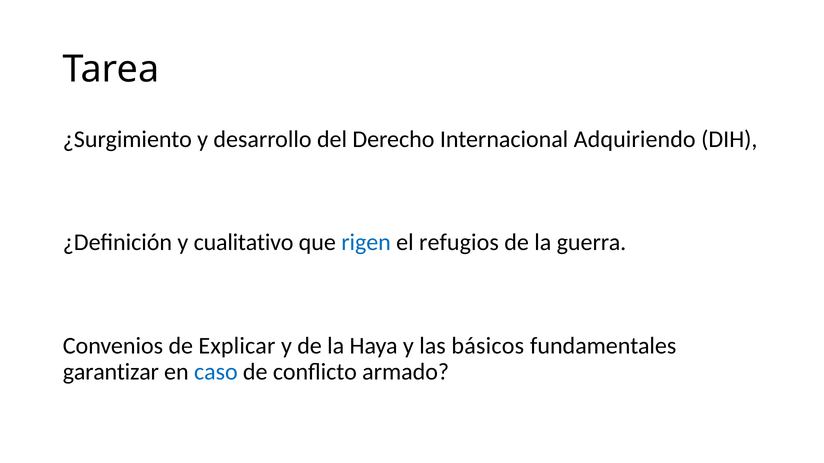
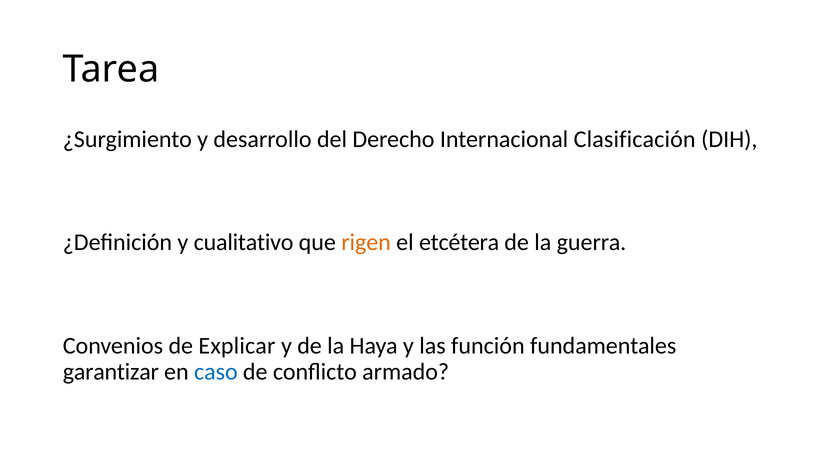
Adquiriendo: Adquiriendo -> Clasificación
rigen colour: blue -> orange
refugios: refugios -> etcétera
básicos: básicos -> función
